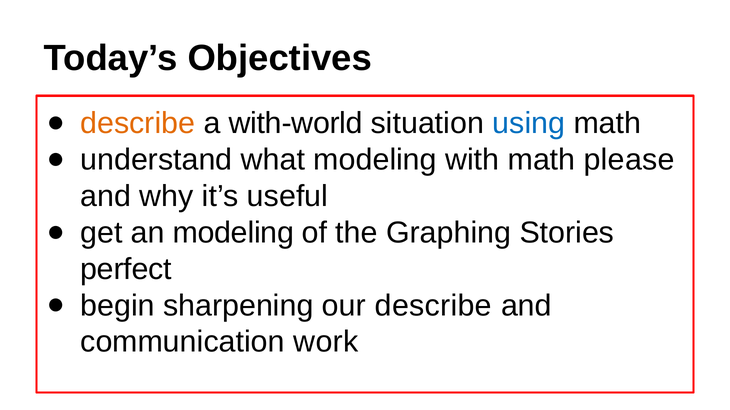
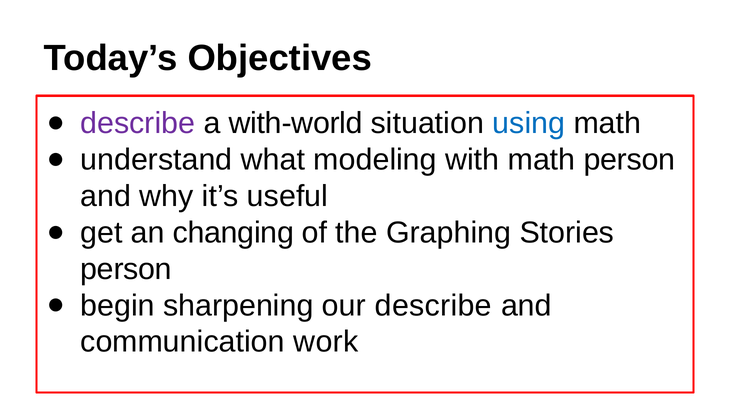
describe at (138, 123) colour: orange -> purple
math please: please -> person
an modeling: modeling -> changing
perfect at (126, 269): perfect -> person
